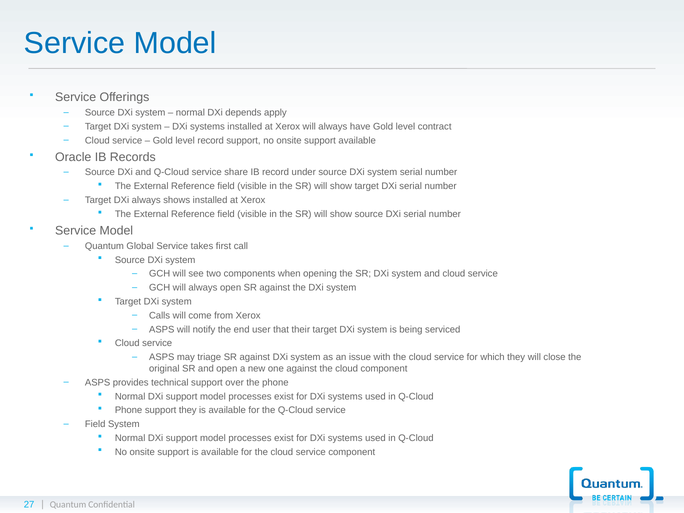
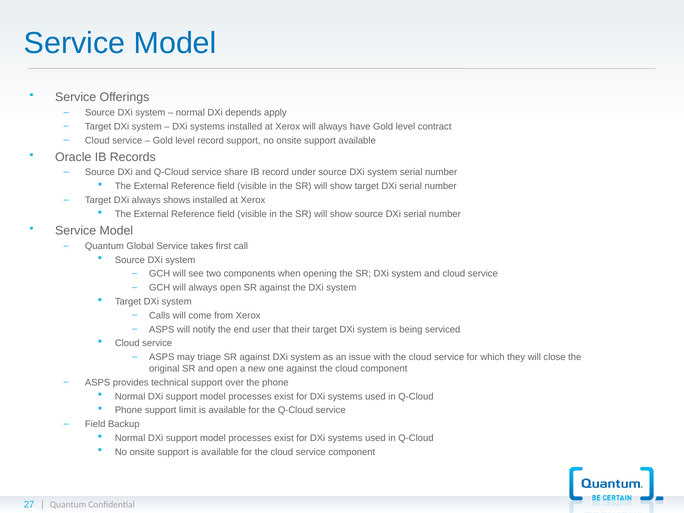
support they: they -> limit
Field System: System -> Backup
